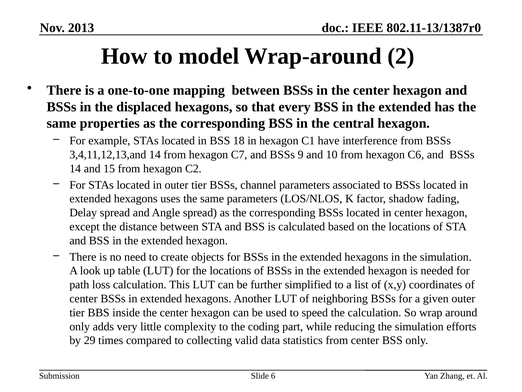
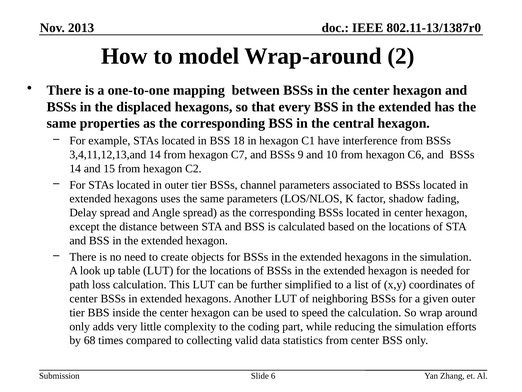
29: 29 -> 68
